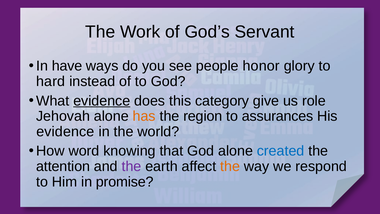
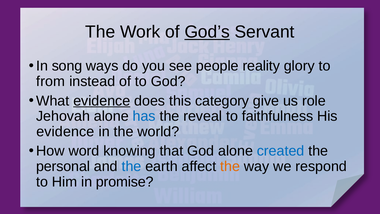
God’s underline: none -> present
have: have -> song
honor: honor -> reality
hard: hard -> from
has colour: orange -> blue
region: region -> reveal
assurances: assurances -> faithfulness
attention: attention -> personal
the at (131, 166) colour: purple -> blue
